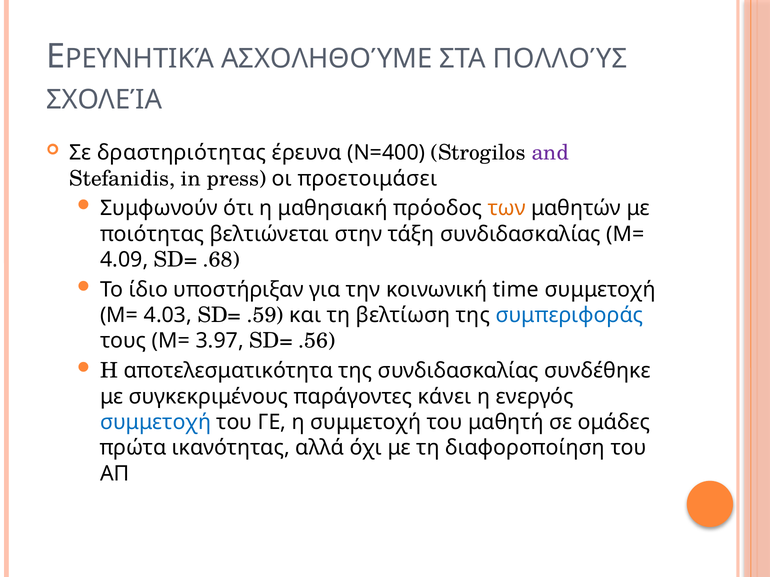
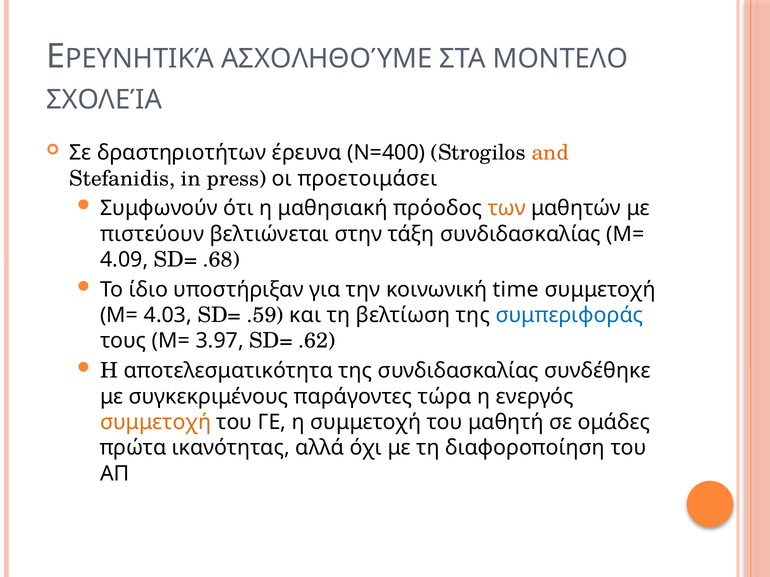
ΠΟΛΛΟΎΣ: ΠΟΛΛΟΎΣ -> ΜΟΝΤΕΛΟ
δραστηριότητας: δραστηριότητας -> δραστηριοτήτων
and colour: purple -> orange
ποιότητας: ποιότητας -> πιστεύουν
.56: .56 -> .62
κάνει: κάνει -> τώρα
συμμετοχή at (156, 423) colour: blue -> orange
